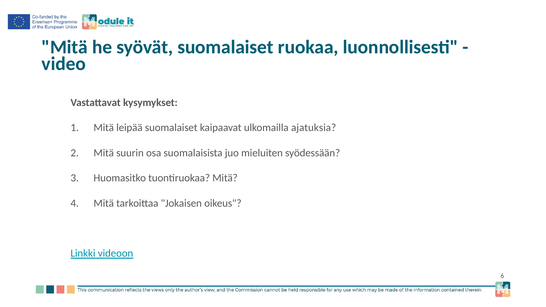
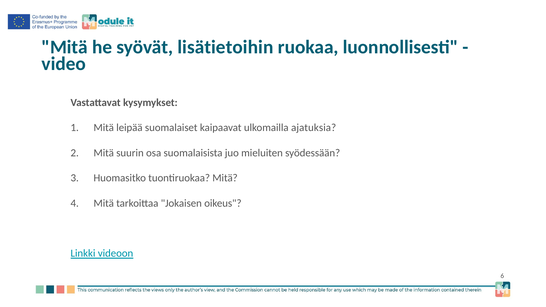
syövät suomalaiset: suomalaiset -> lisätietoihin
